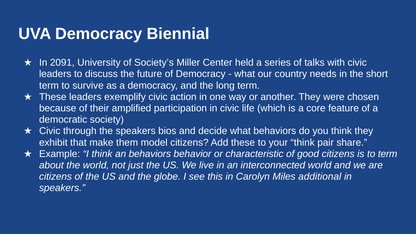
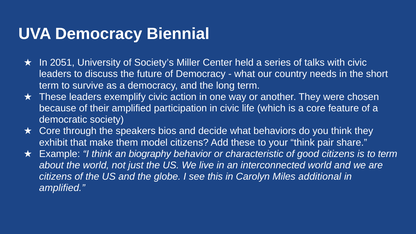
2091: 2091 -> 2051
Civic at (50, 131): Civic -> Core
an behaviors: behaviors -> biography
speakers at (62, 188): speakers -> amplified
